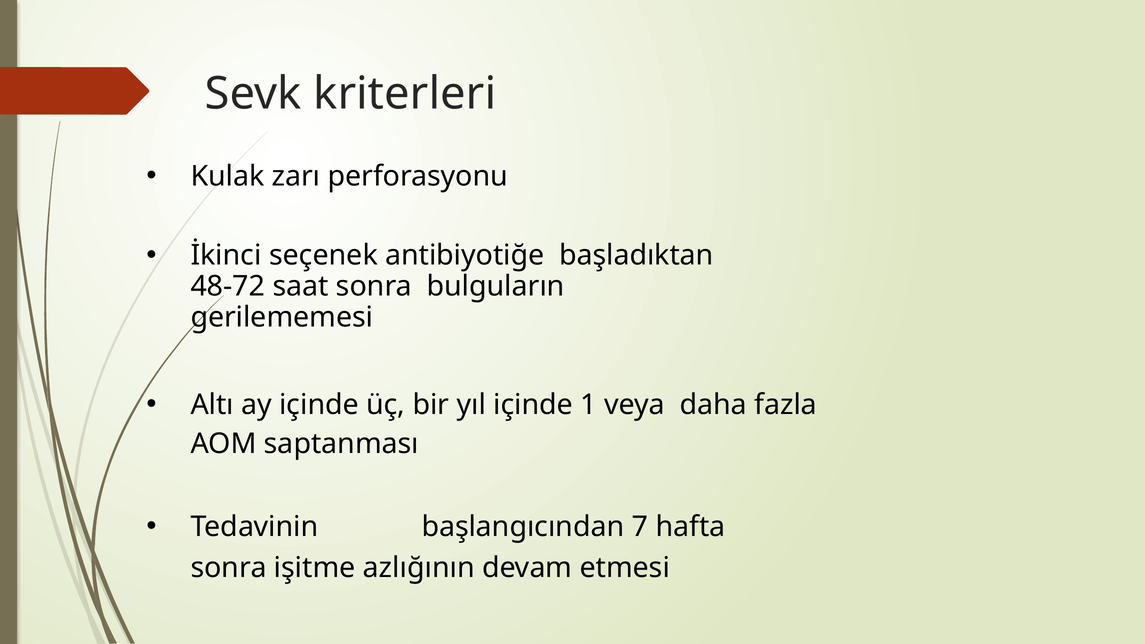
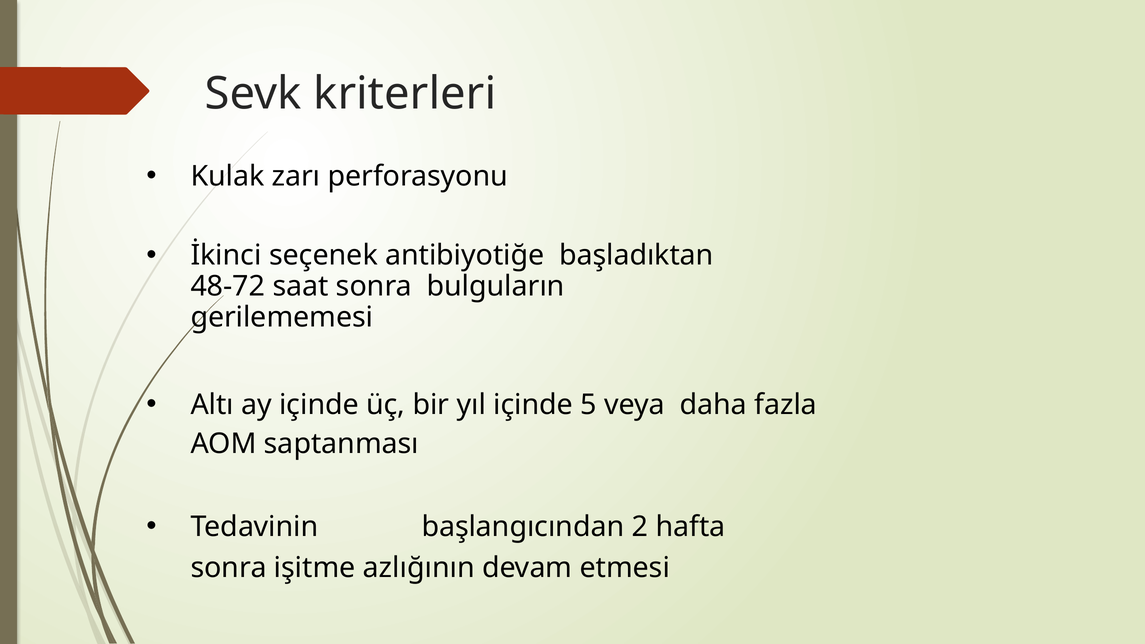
1: 1 -> 5
7: 7 -> 2
